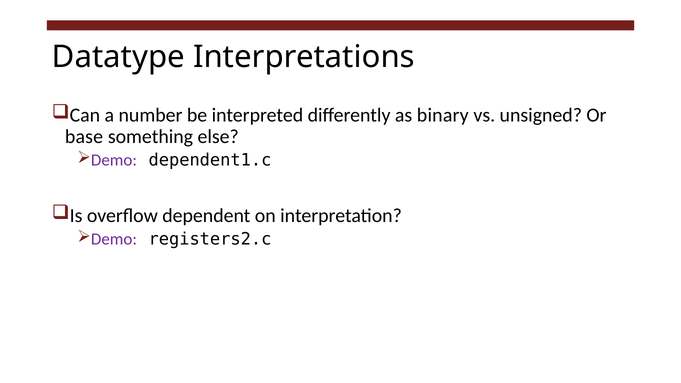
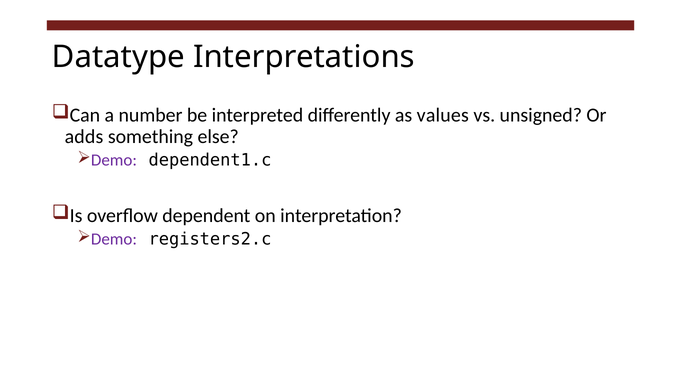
binary: binary -> values
base: base -> adds
